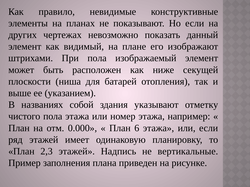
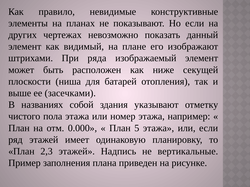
При пола: пола -> ряда
указанием: указанием -> засечками
6: 6 -> 5
